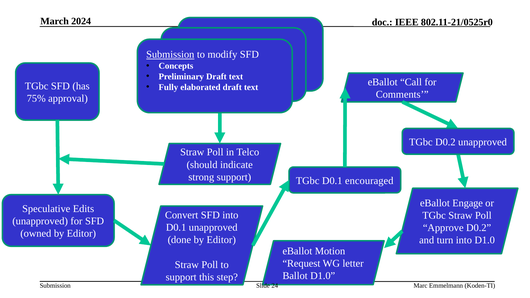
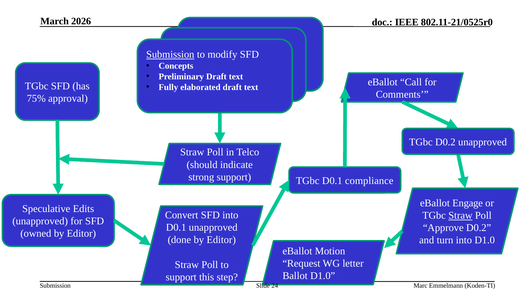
2024: 2024 -> 2026
encouraged: encouraged -> compliance
Straw at (460, 216) underline: none -> present
